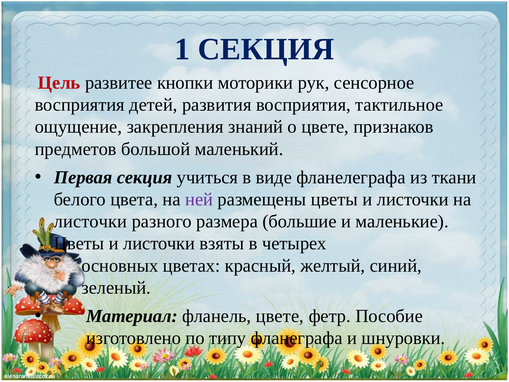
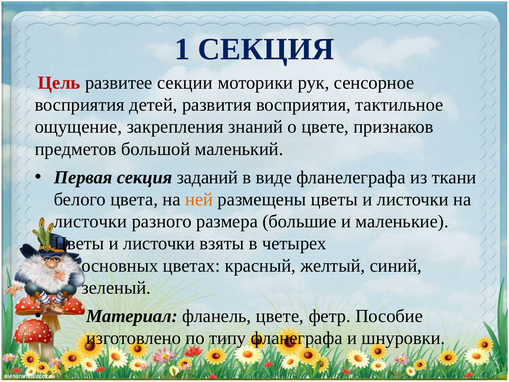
кнопки: кнопки -> секции
учиться: учиться -> заданий
ней colour: purple -> orange
